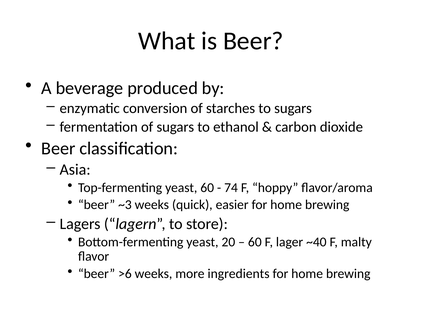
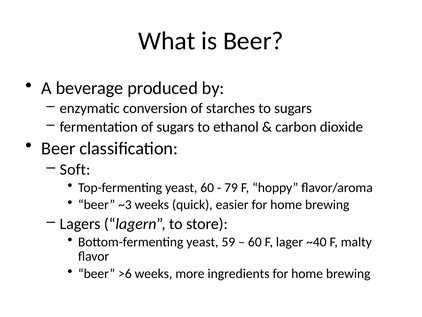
Asia: Asia -> Soft
74: 74 -> 79
20: 20 -> 59
